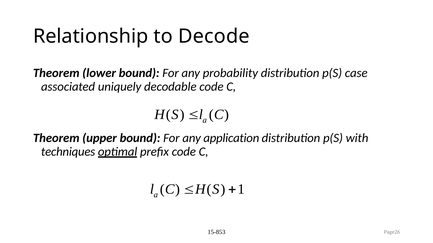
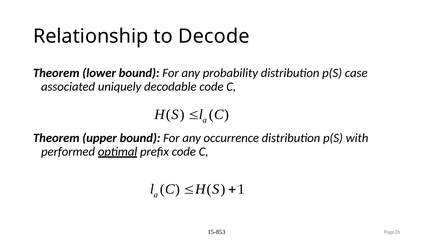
application: application -> occurrence
techniques: techniques -> performed
